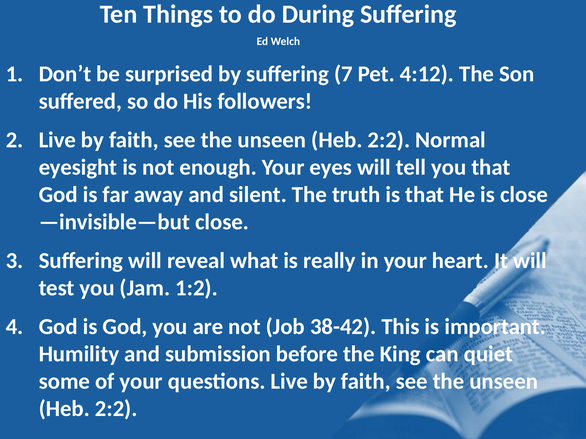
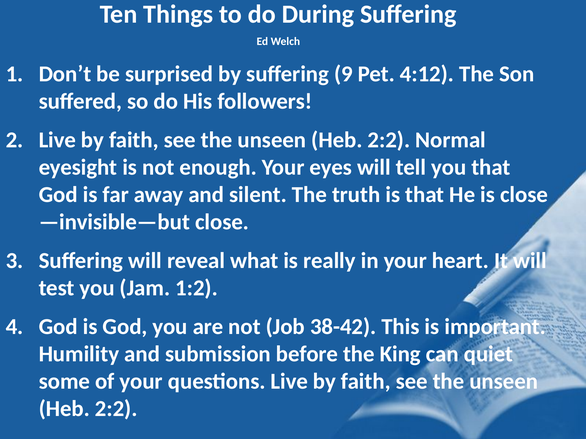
7: 7 -> 9
